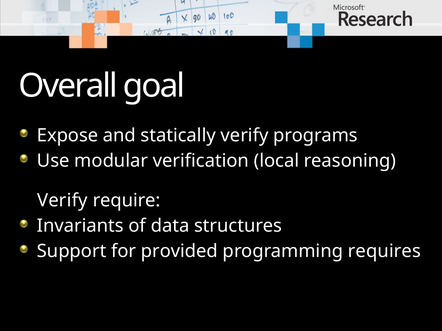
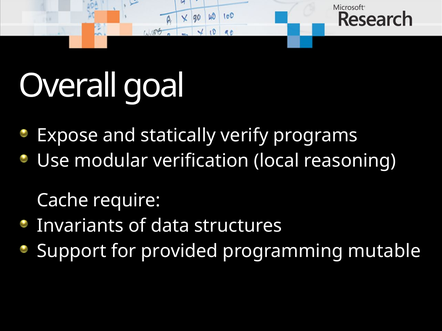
Verify at (62, 201): Verify -> Cache
requires: requires -> mutable
